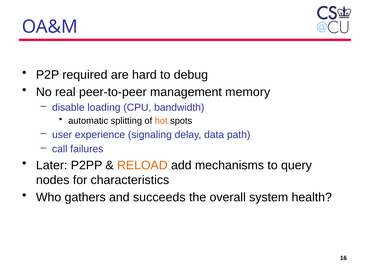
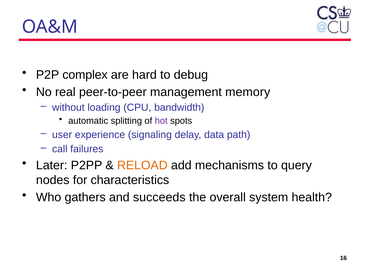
required: required -> complex
disable: disable -> without
hot colour: orange -> purple
